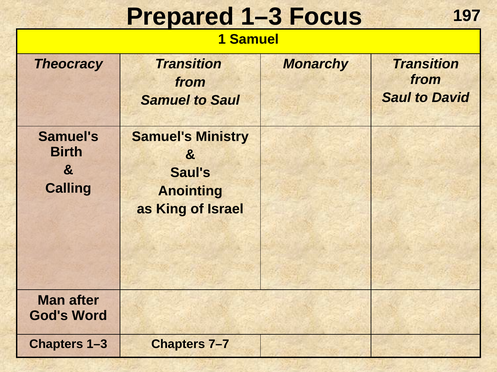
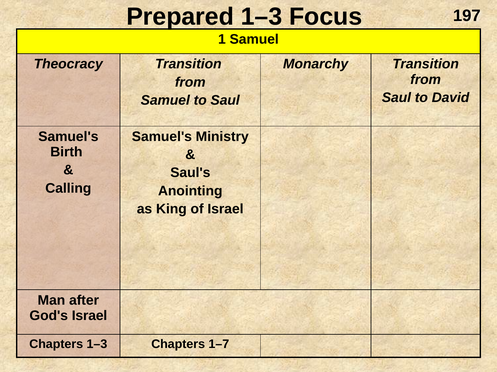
God's Word: Word -> Israel
7–7: 7–7 -> 1–7
